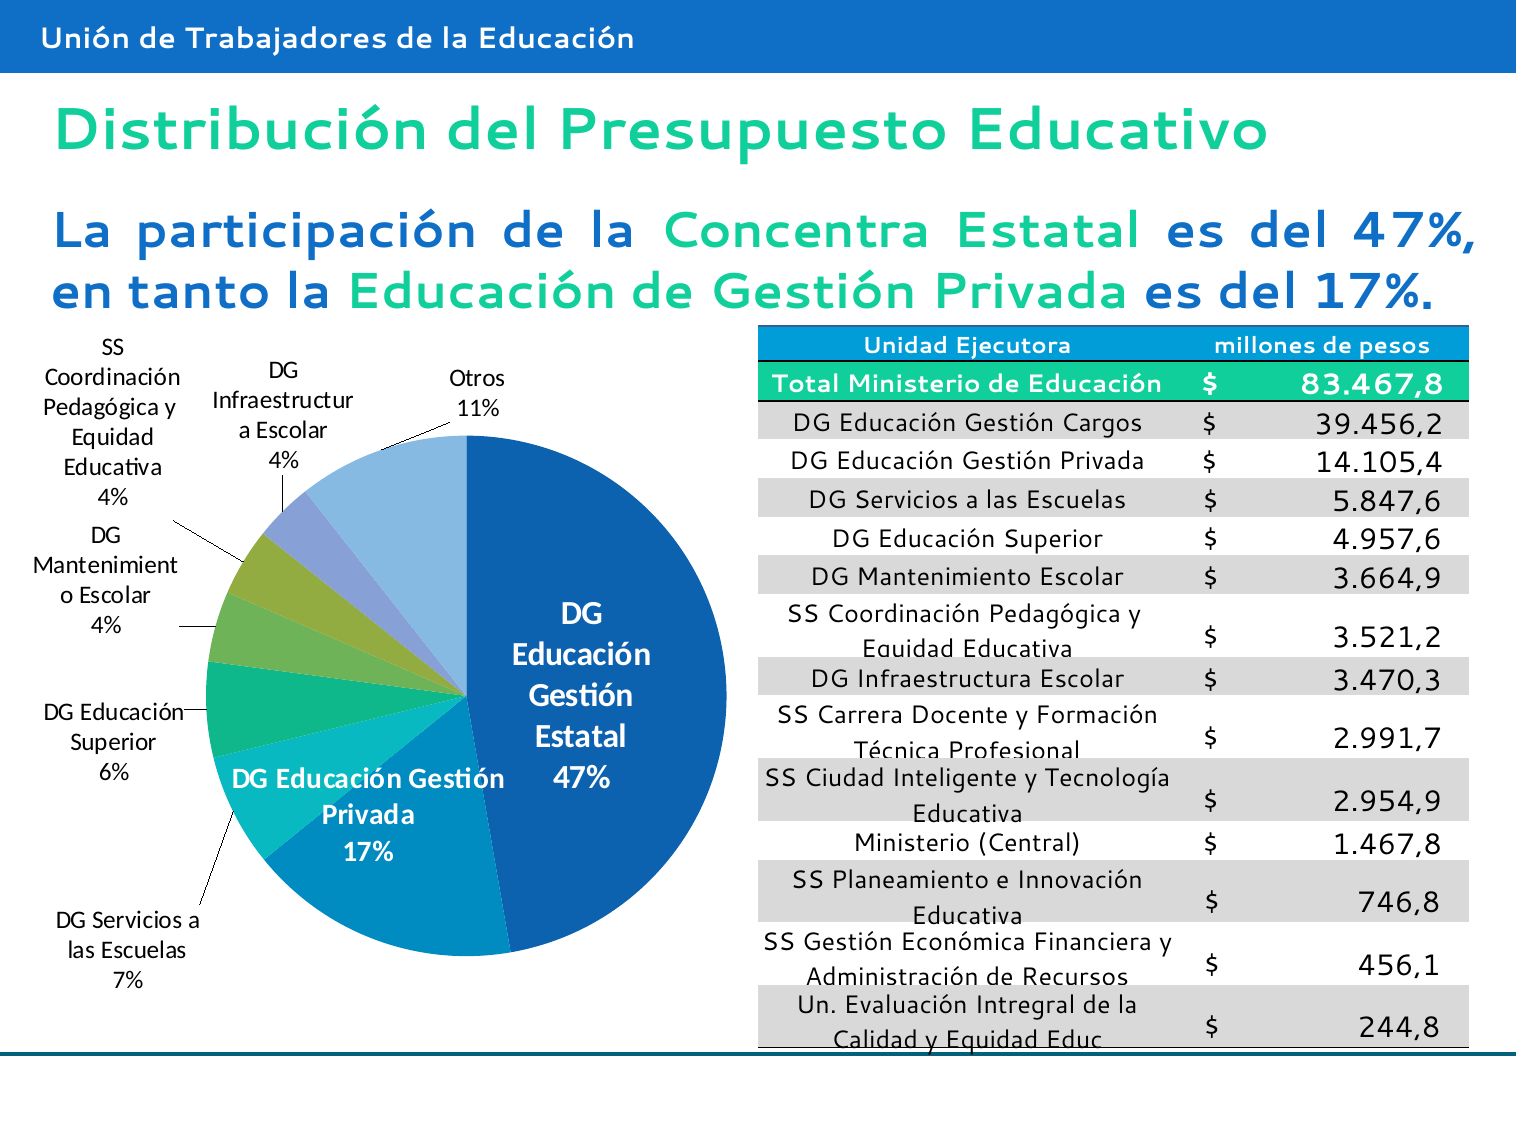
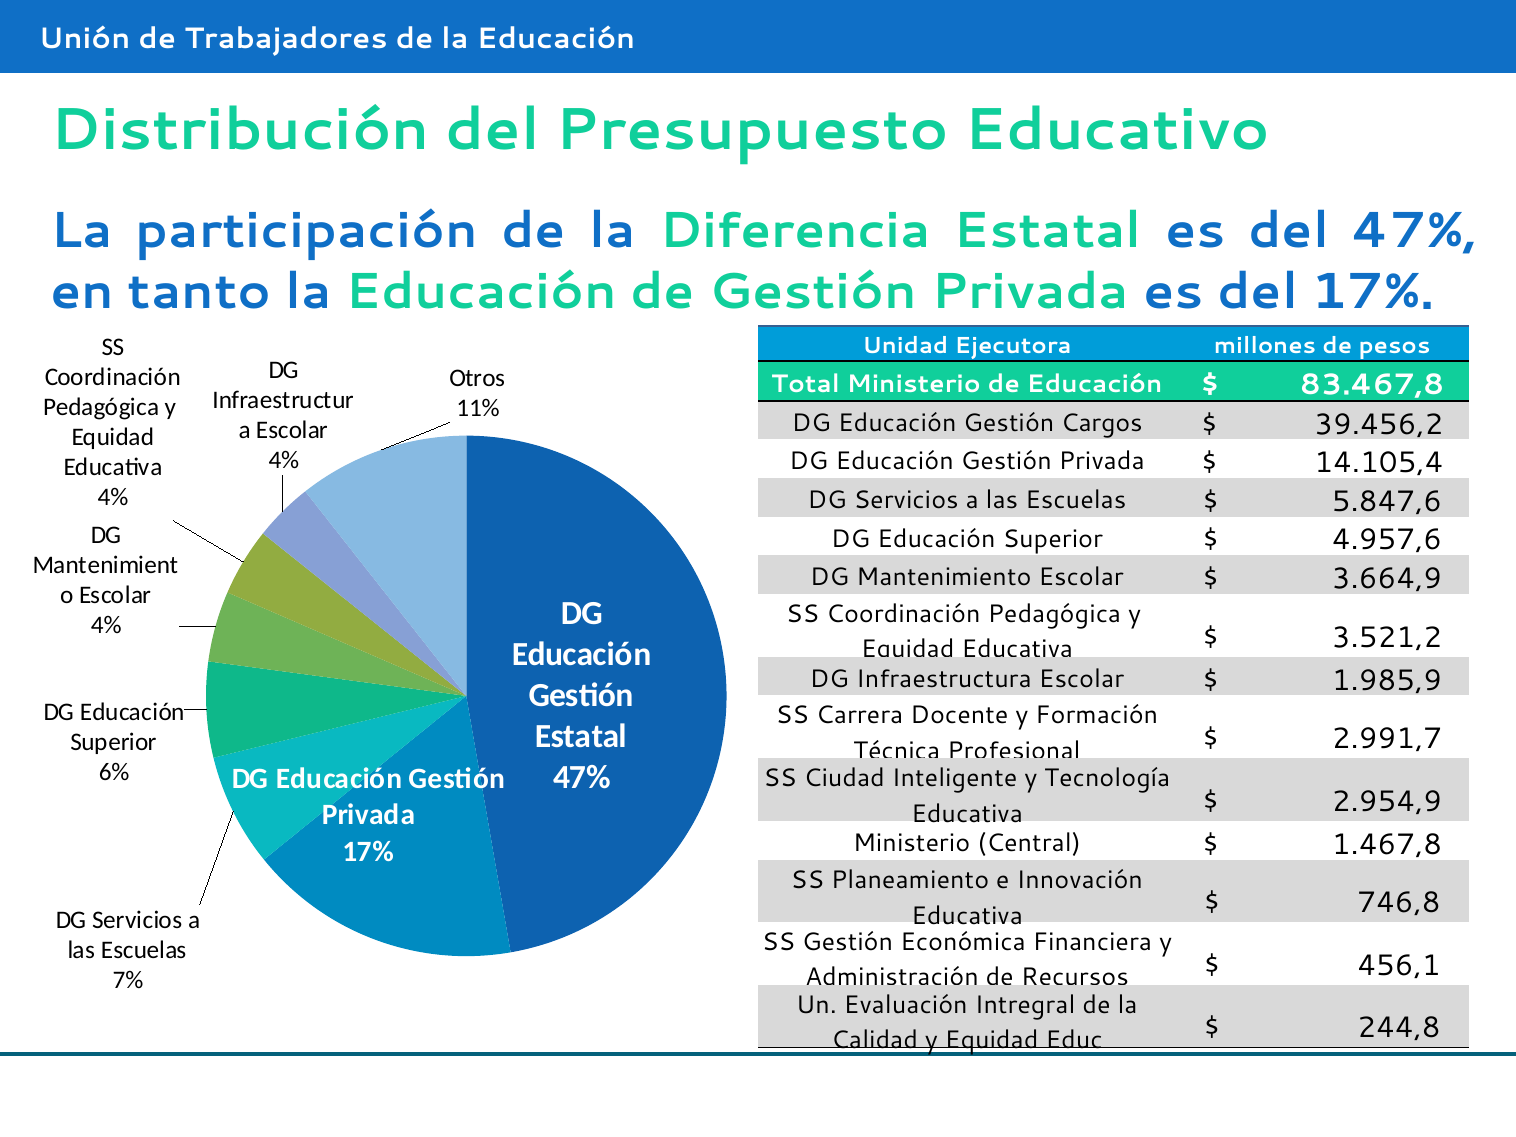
Concentra: Concentra -> Diferencia
3.470,3: 3.470,3 -> 1.985,9
